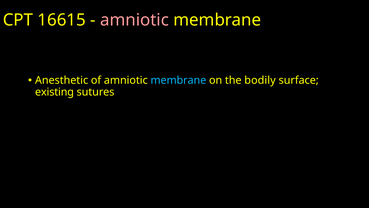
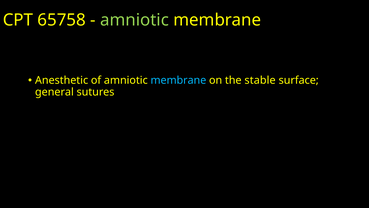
16615: 16615 -> 65758
amniotic at (134, 20) colour: pink -> light green
bodily: bodily -> stable
existing: existing -> general
